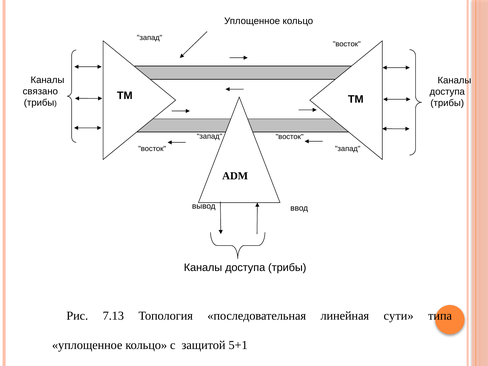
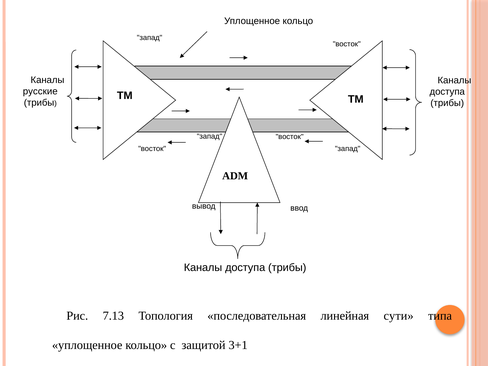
связано: связано -> русские
5+1: 5+1 -> 3+1
